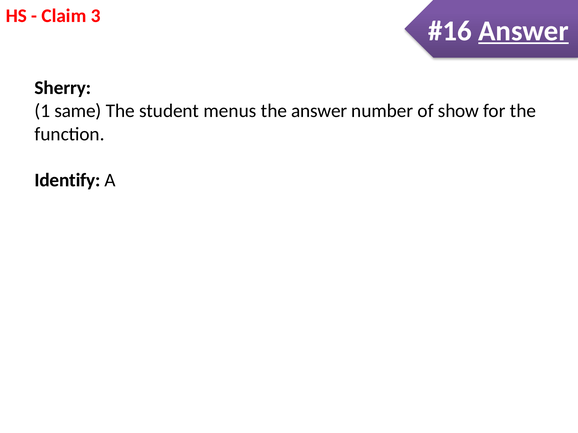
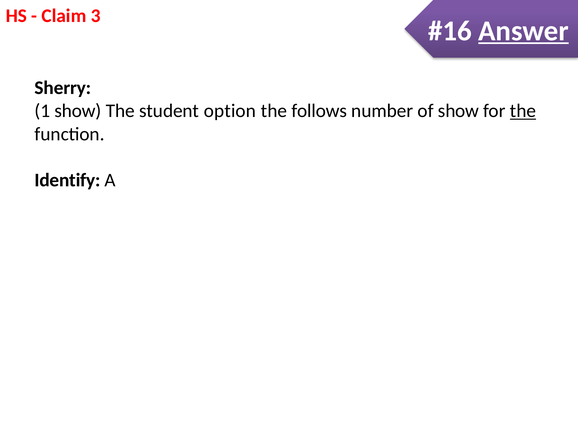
1 same: same -> show
menus: menus -> option
the answer: answer -> follows
the at (523, 111) underline: none -> present
